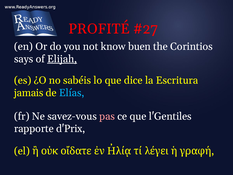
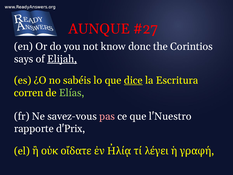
PROFITÉ: PROFITÉ -> AUNQUE
buen: buen -> donc
dice underline: none -> present
jamais: jamais -> corren
Elías colour: light blue -> light green
l'Gentiles: l'Gentiles -> l'Nuestro
